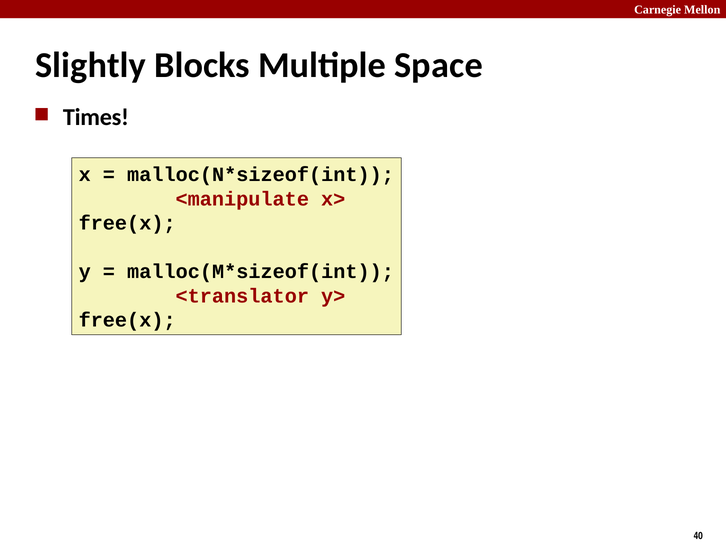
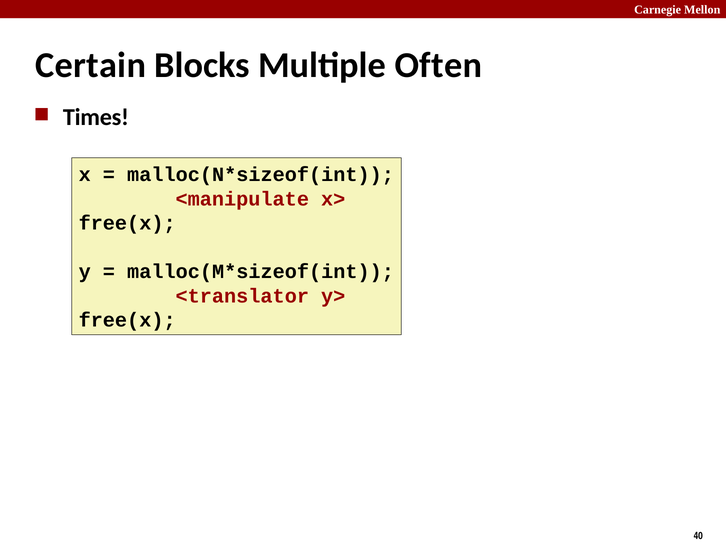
Slightly: Slightly -> Certain
Space: Space -> Often
